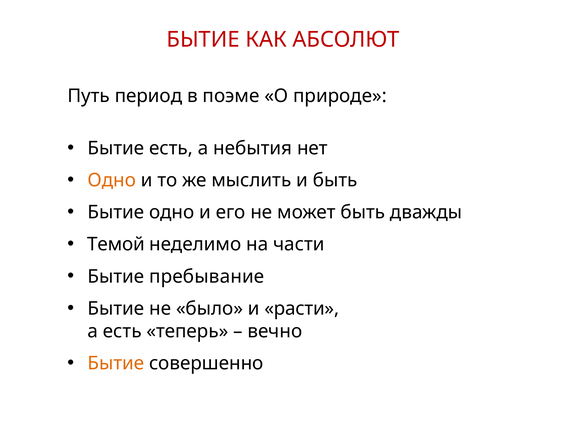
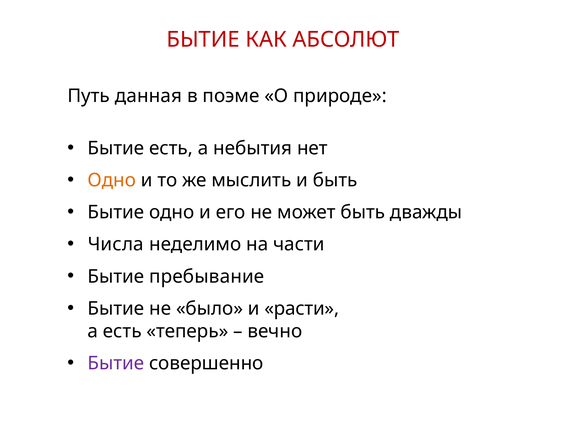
период: период -> данная
Темой: Темой -> Числа
Бытие at (116, 364) colour: orange -> purple
